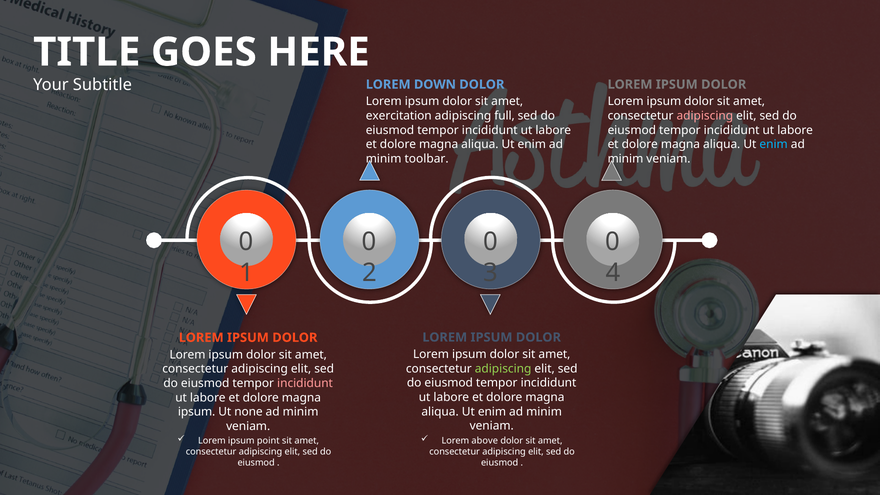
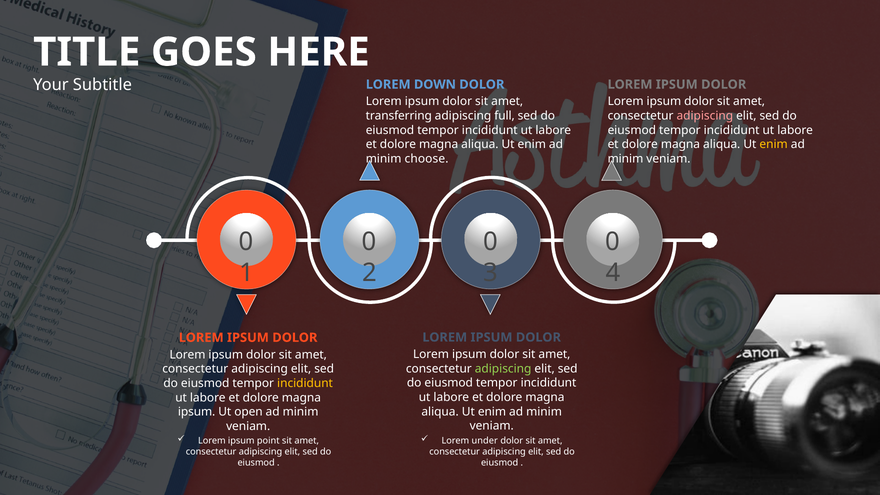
exercitation: exercitation -> transferring
enim at (774, 144) colour: light blue -> yellow
toolbar: toolbar -> choose
incididunt at (305, 383) colour: pink -> yellow
none: none -> open
above: above -> under
